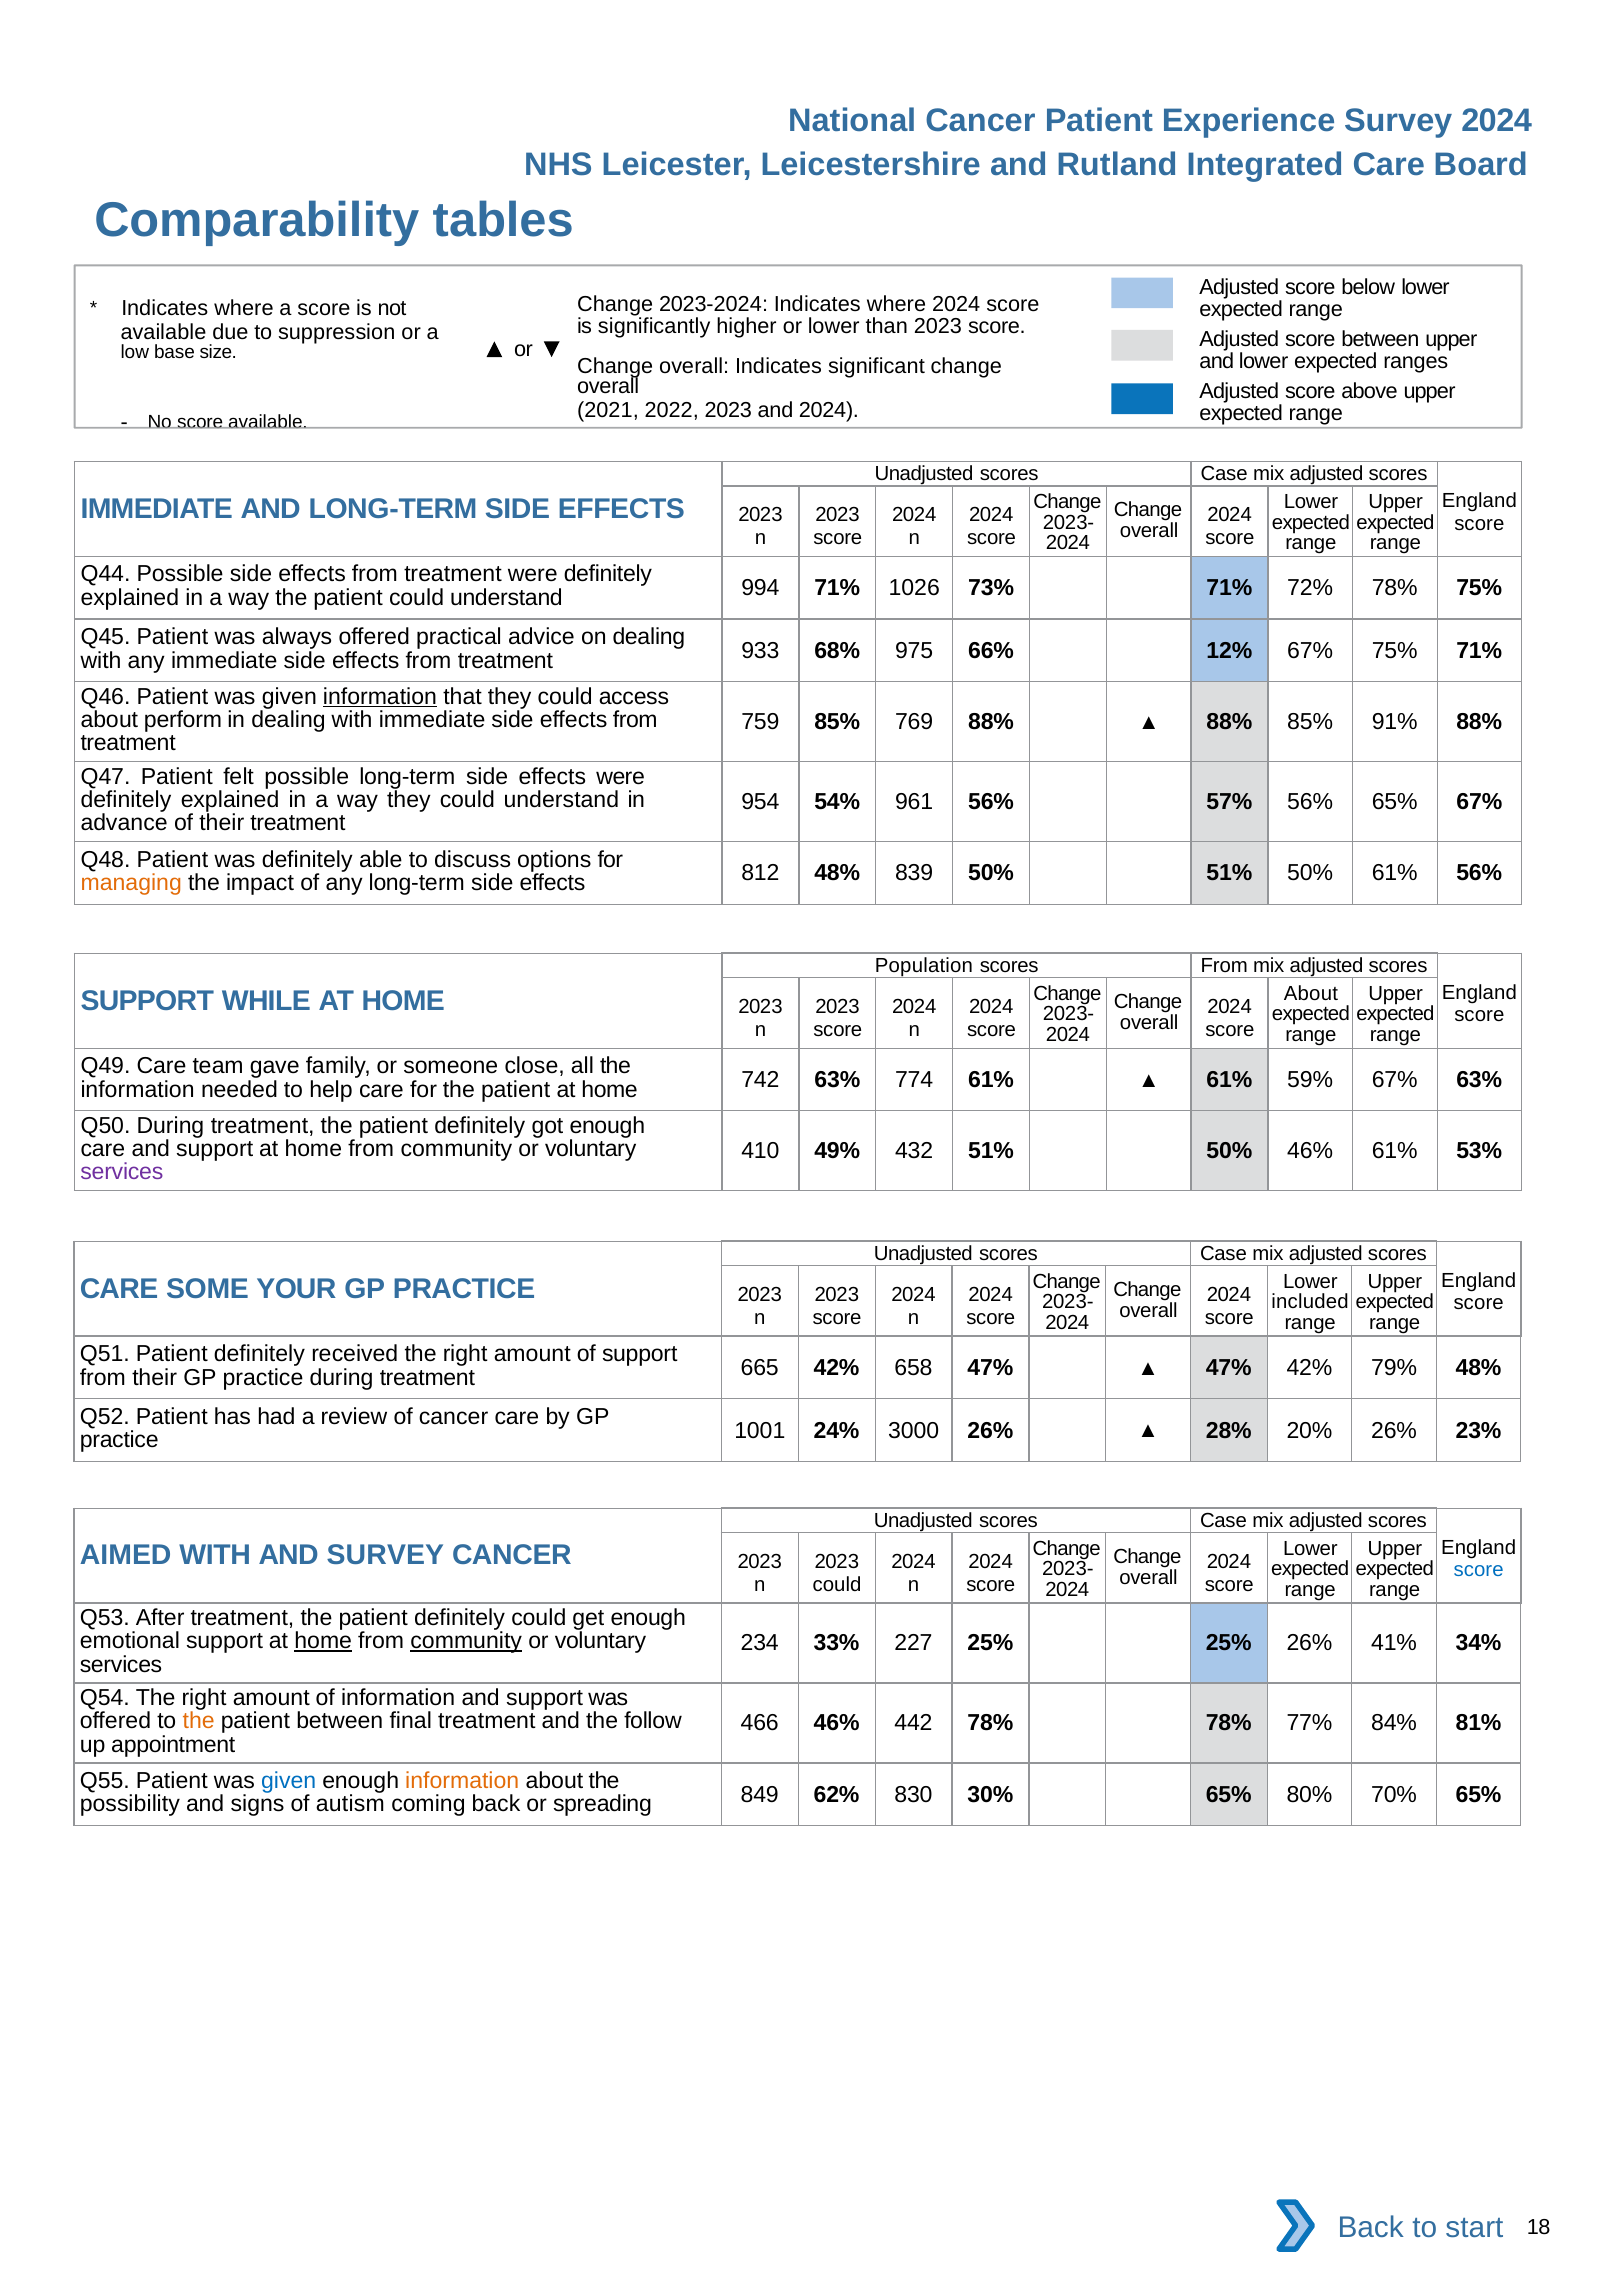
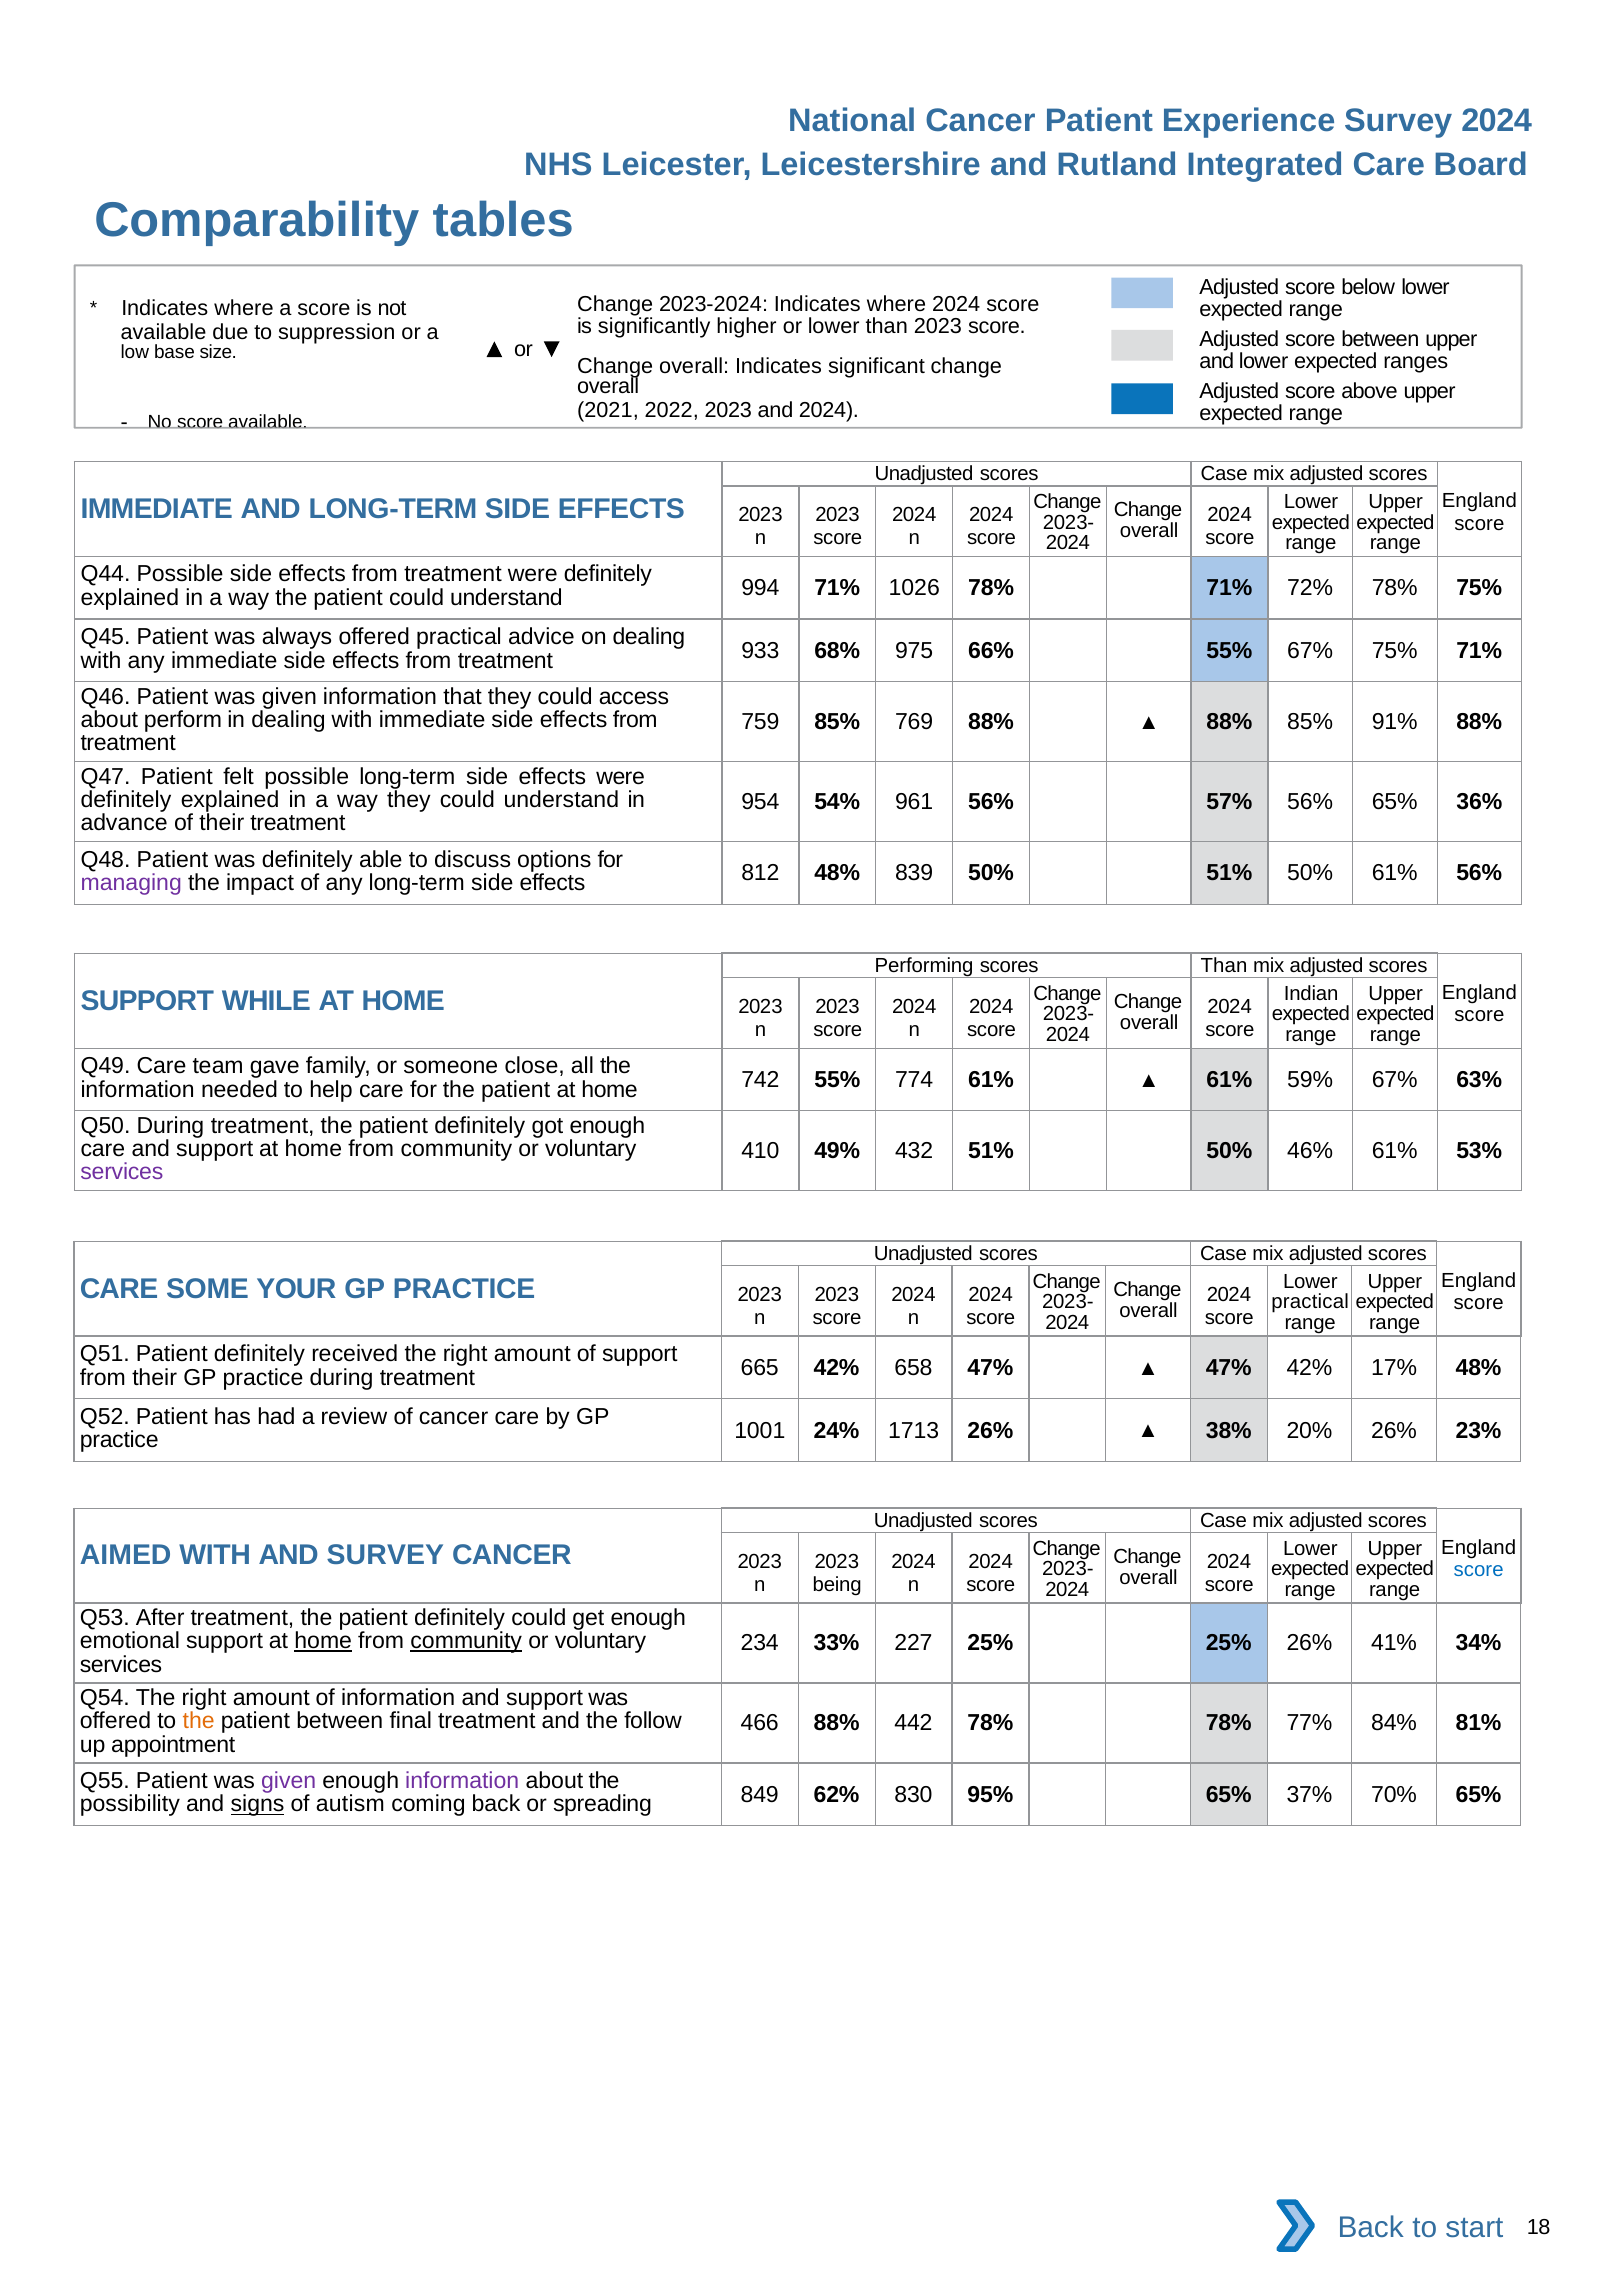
1026 73%: 73% -> 78%
66% 12%: 12% -> 55%
information at (380, 697) underline: present -> none
65% 67%: 67% -> 36%
managing colour: orange -> purple
Population: Population -> Performing
scores From: From -> Than
About at (1311, 994): About -> Indian
742 63%: 63% -> 55%
included at (1310, 1302): included -> practical
79%: 79% -> 17%
3000: 3000 -> 1713
28%: 28% -> 38%
could at (837, 1585): could -> being
466 46%: 46% -> 88%
given at (289, 1781) colour: blue -> purple
information at (462, 1781) colour: orange -> purple
signs underline: none -> present
30%: 30% -> 95%
80%: 80% -> 37%
